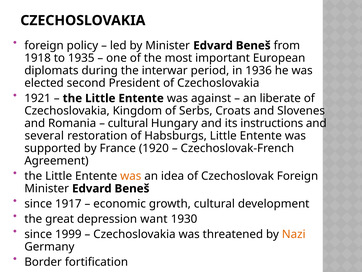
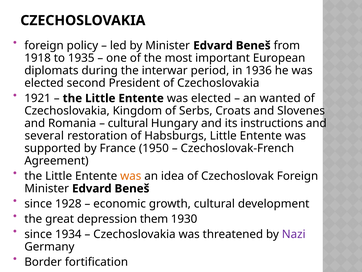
Entente was against: against -> elected
liberate: liberate -> wanted
1920: 1920 -> 1950
1917: 1917 -> 1928
want: want -> them
1999: 1999 -> 1934
Nazi colour: orange -> purple
